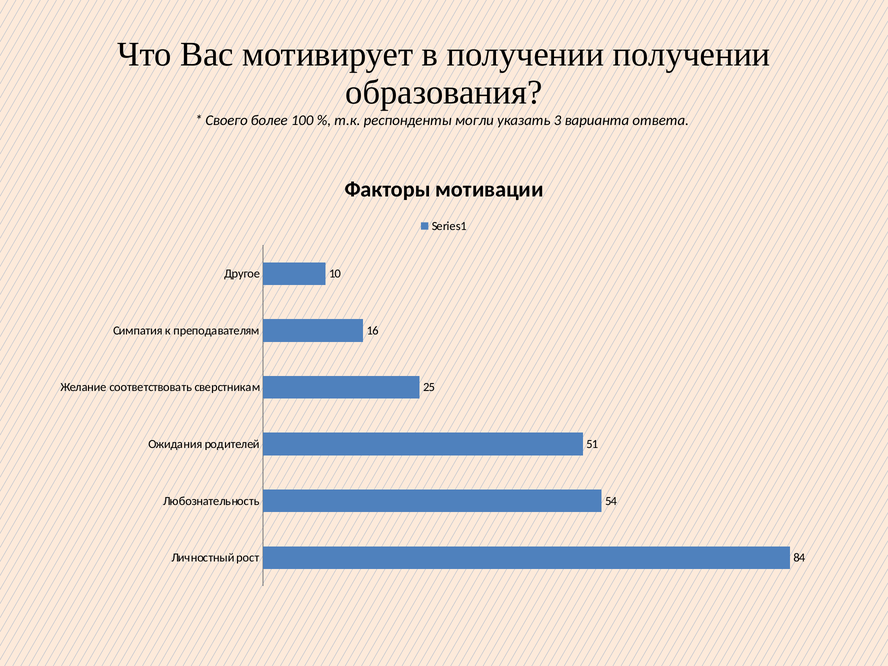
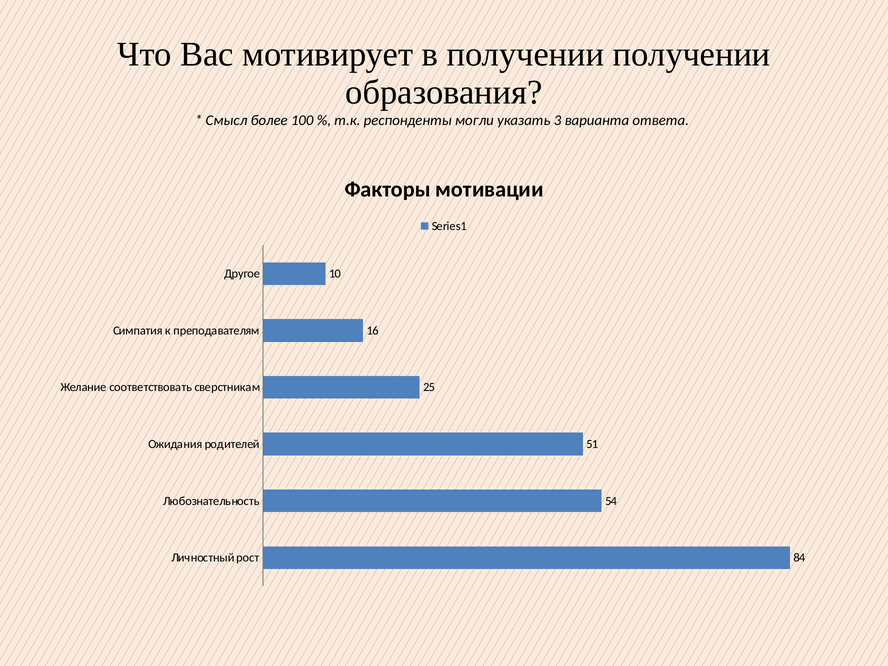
Своего: Своего -> Смысл
